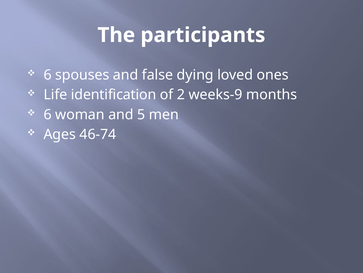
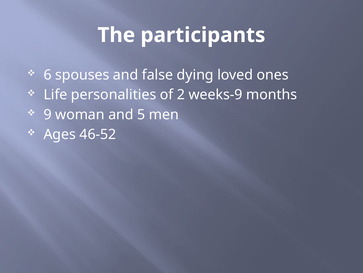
identification: identification -> personalities
6 at (48, 114): 6 -> 9
46-74: 46-74 -> 46-52
